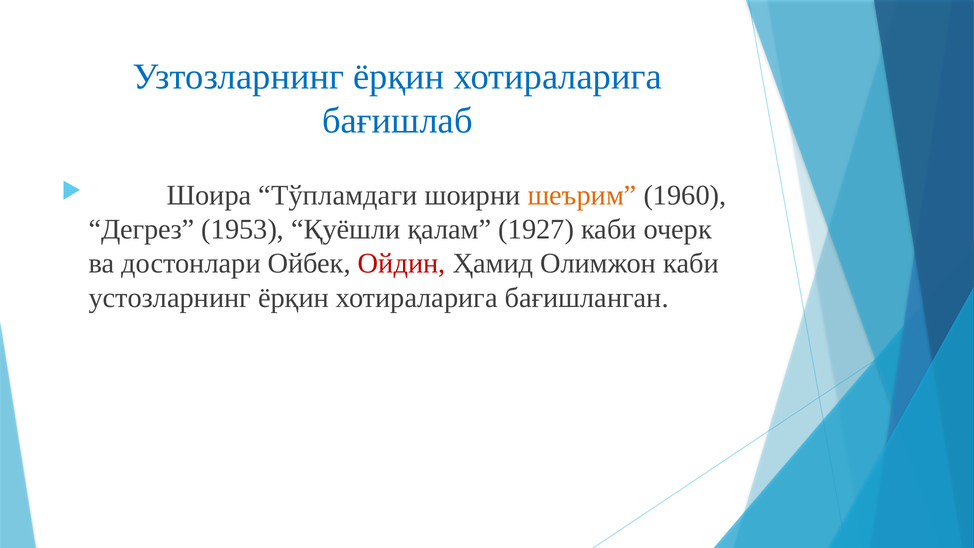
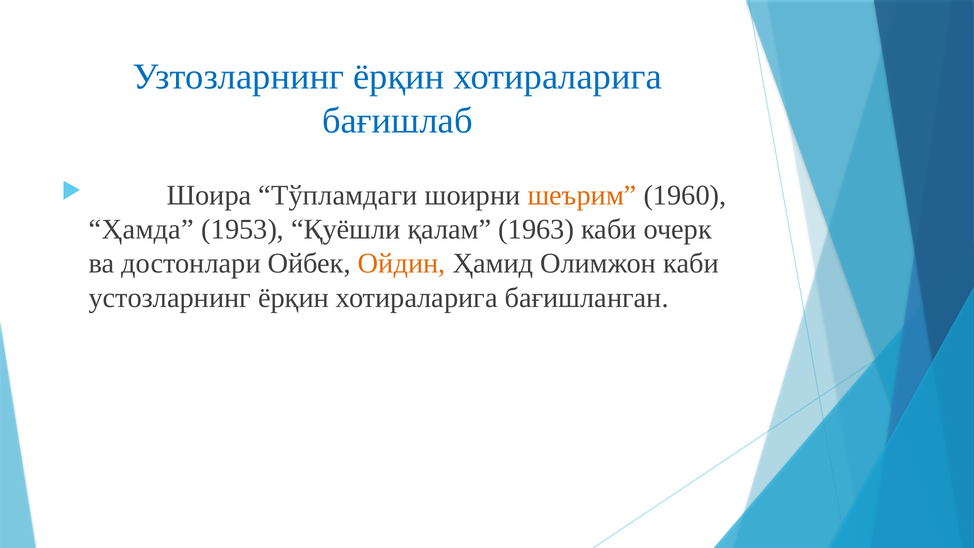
Дегрез: Дегрез -> Ҳамда
1927: 1927 -> 1963
Ойдин colour: red -> orange
